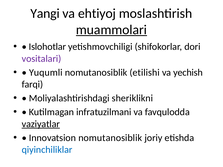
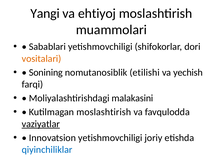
muammolari underline: present -> none
Islohotlar: Islohotlar -> Sabablari
vositalari colour: purple -> orange
Yuqumli: Yuqumli -> Sonining
sheriklikni: sheriklikni -> malakasini
Kutilmagan infratuzilmani: infratuzilmani -> moslashtirish
Innovatsion nomutanosiblik: nomutanosiblik -> yetishmovchiligi
